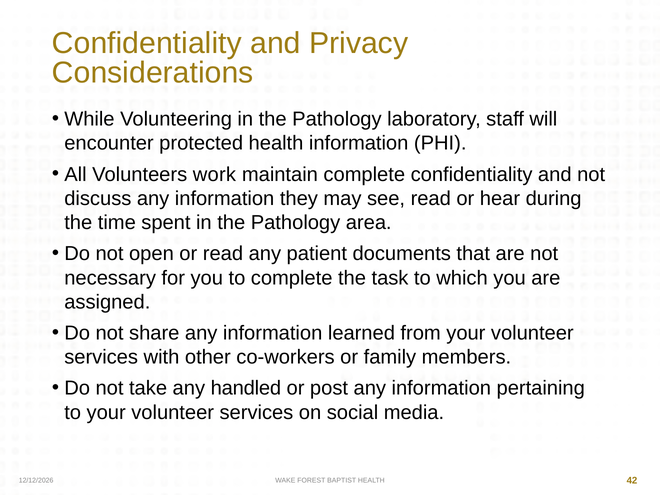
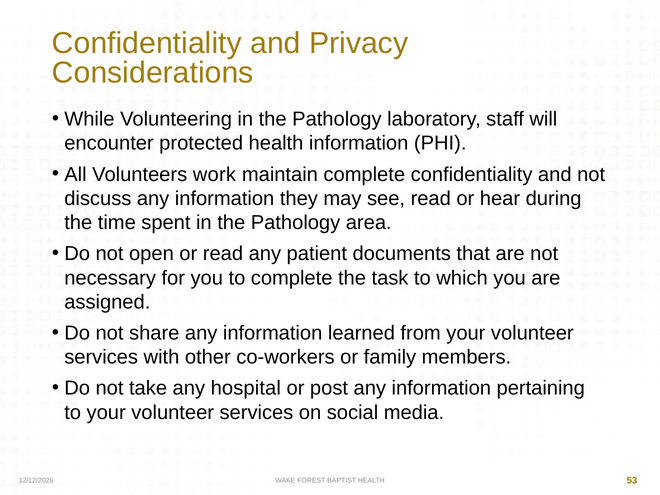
handled: handled -> hospital
42: 42 -> 53
